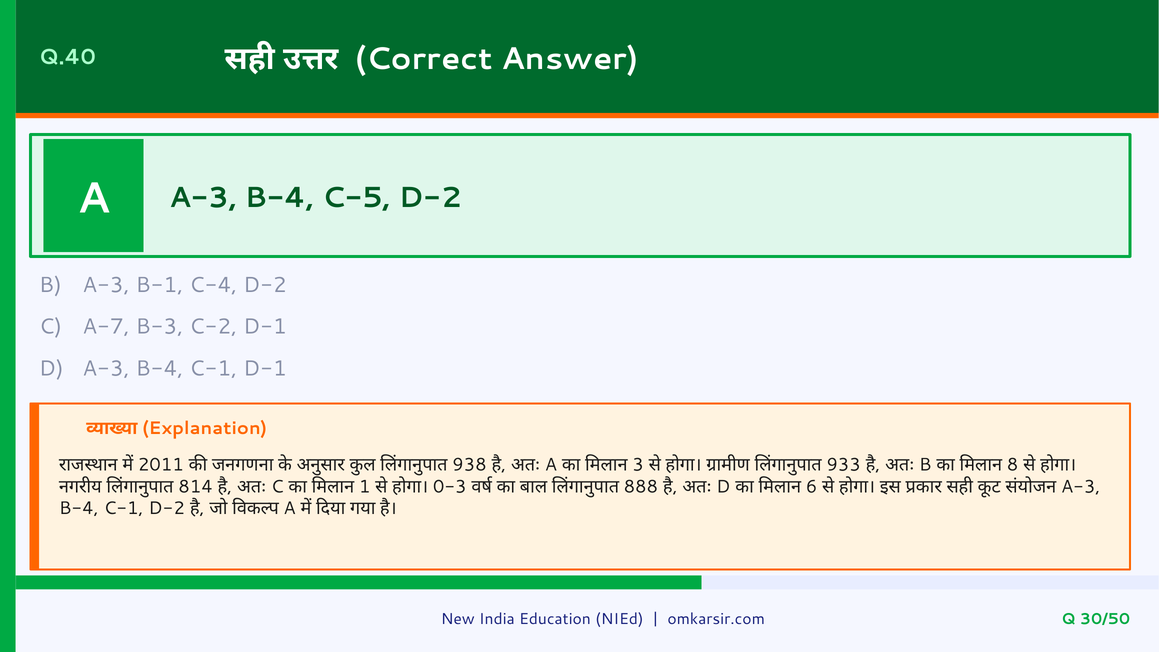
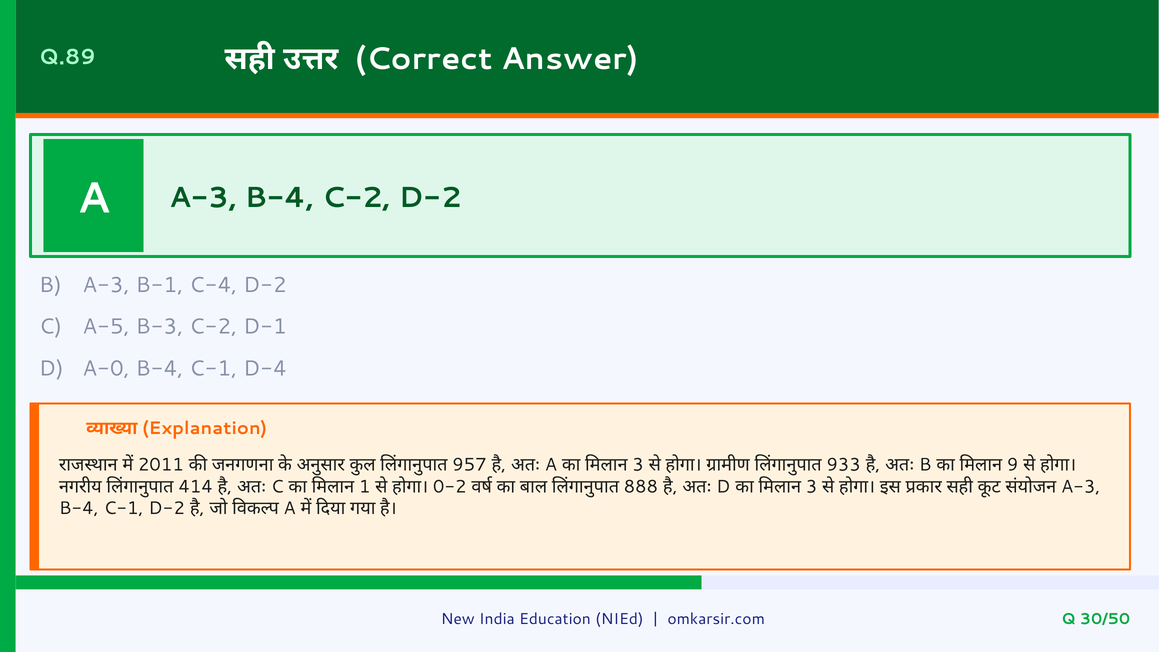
Q.40: Q.40 -> Q.89
B-4 C-5: C-5 -> C-2
A-7: A-7 -> A-5
D A-3: A-3 -> A-0
C-1 D-1: D-1 -> D-4
938: 938 -> 957
8: 8 -> 9
814: 814 -> 414
0-3: 0-3 -> 0-2
6 at (811, 487): 6 -> 3
